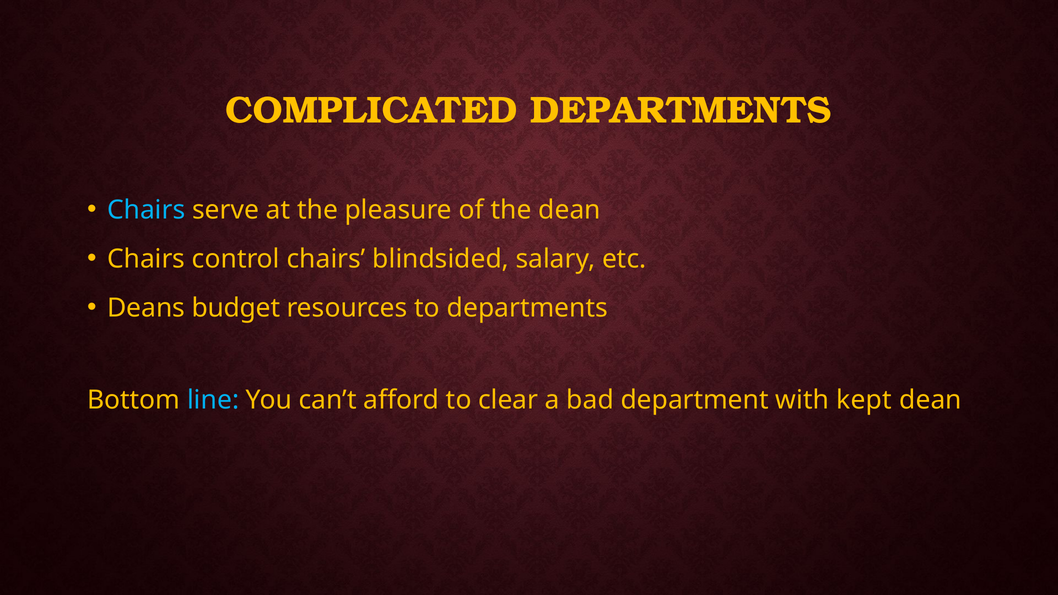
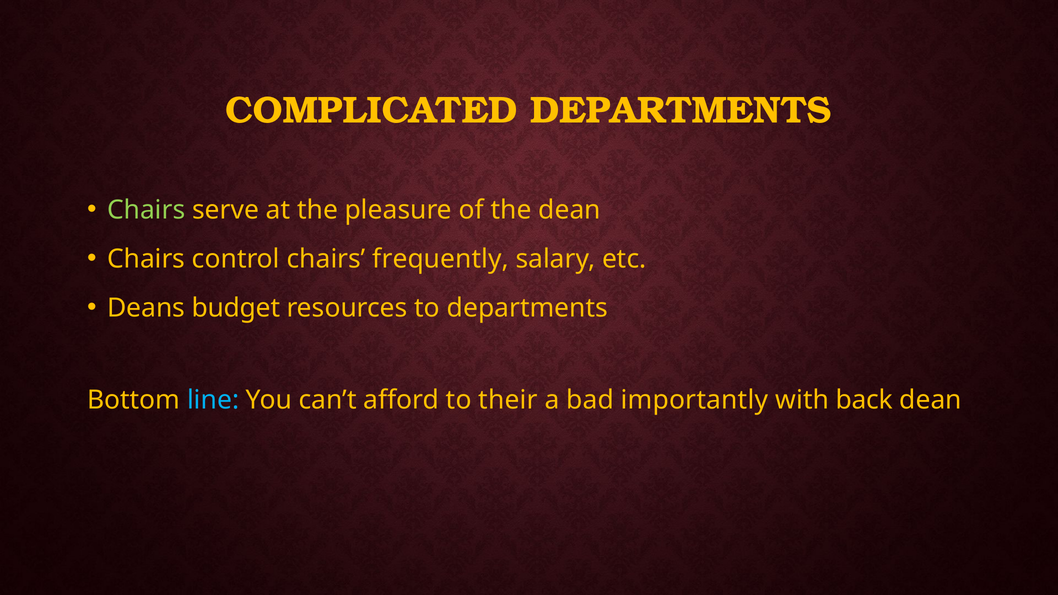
Chairs at (146, 210) colour: light blue -> light green
blindsided: blindsided -> frequently
clear: clear -> their
department: department -> importantly
kept: kept -> back
